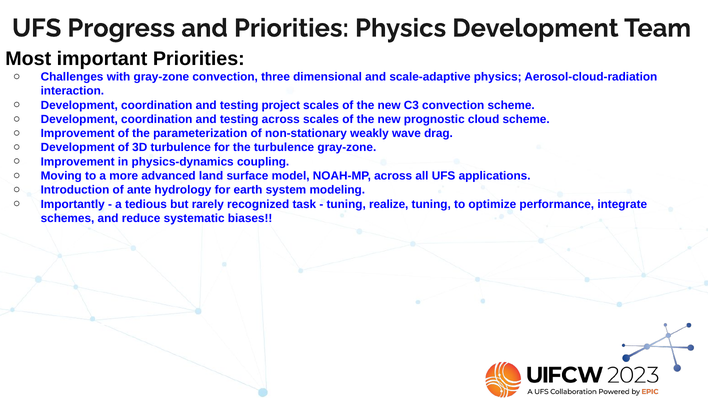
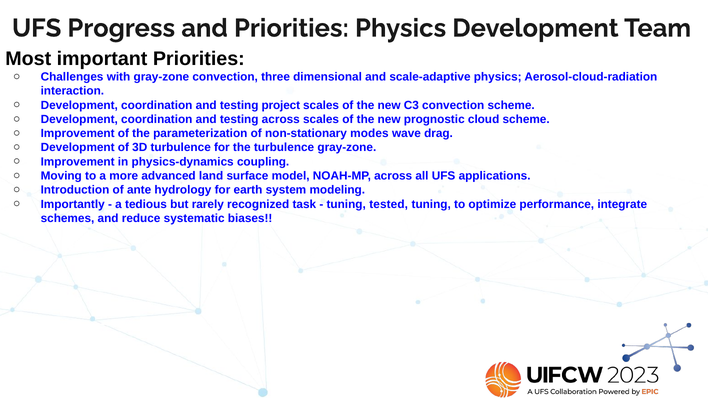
weakly: weakly -> modes
realize: realize -> tested
